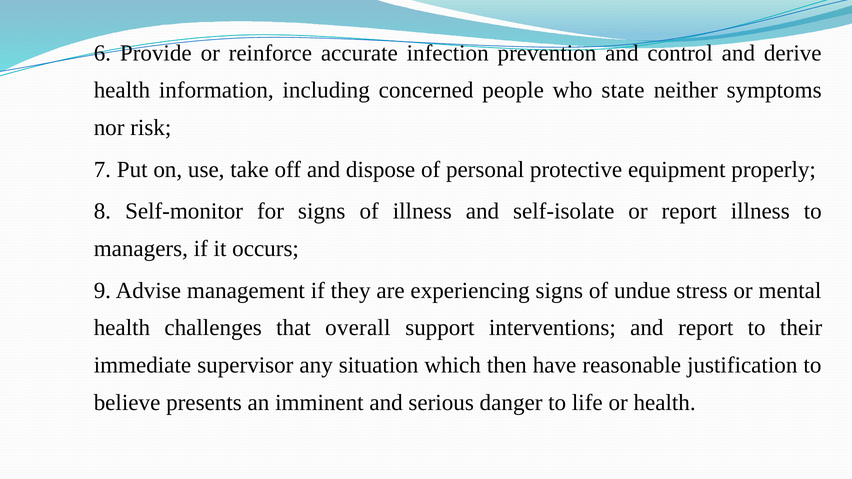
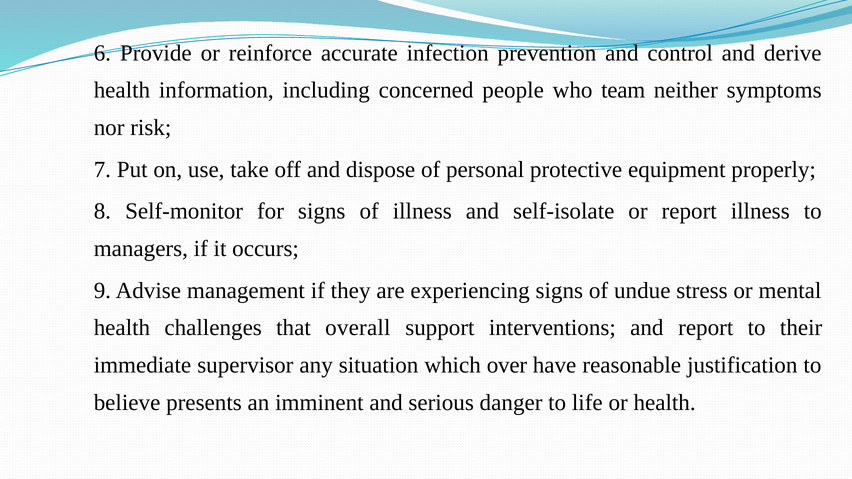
state: state -> team
then: then -> over
